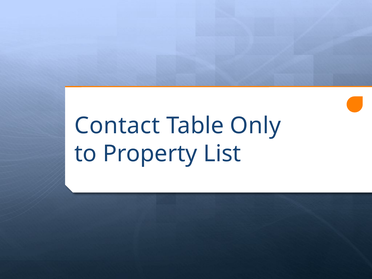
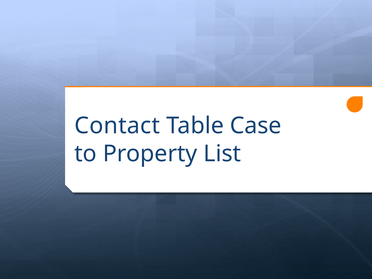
Only: Only -> Case
